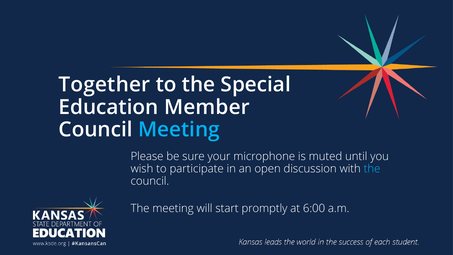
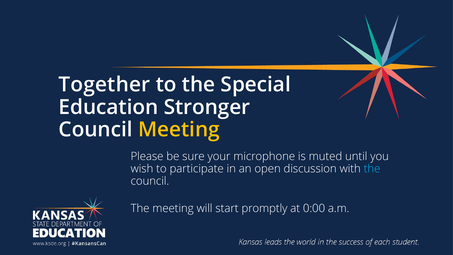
Member: Member -> Stronger
Meeting at (179, 130) colour: light blue -> yellow
6:00: 6:00 -> 0:00
